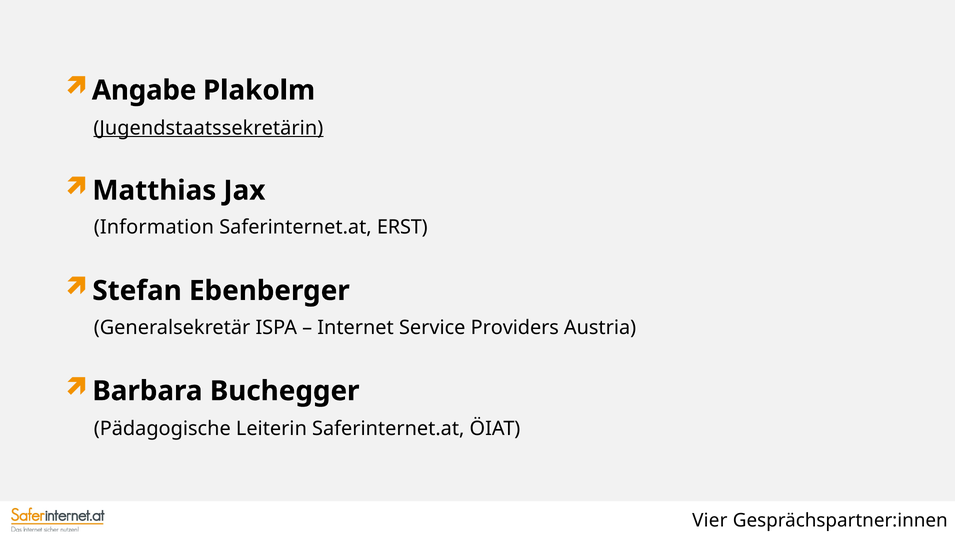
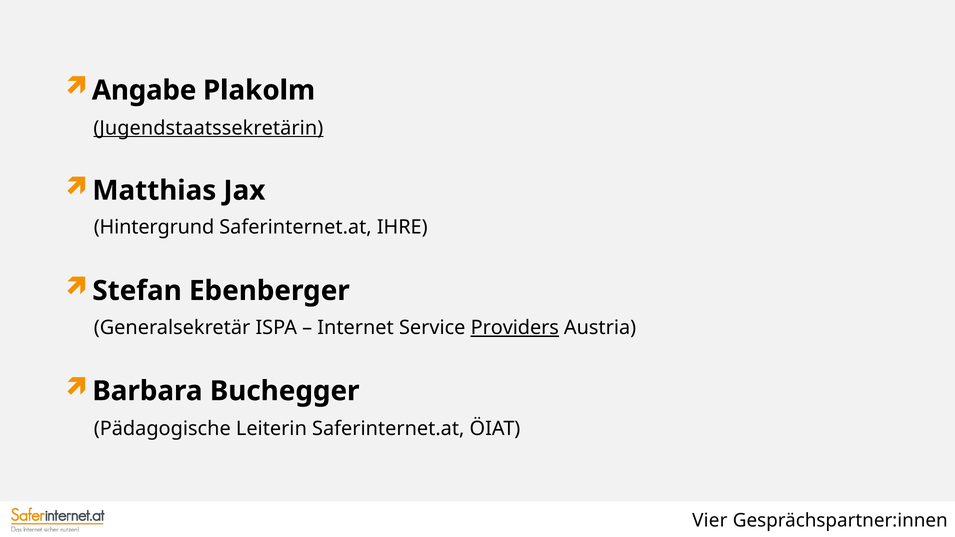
Information: Information -> Hintergrund
ERST: ERST -> IHRE
Providers underline: none -> present
